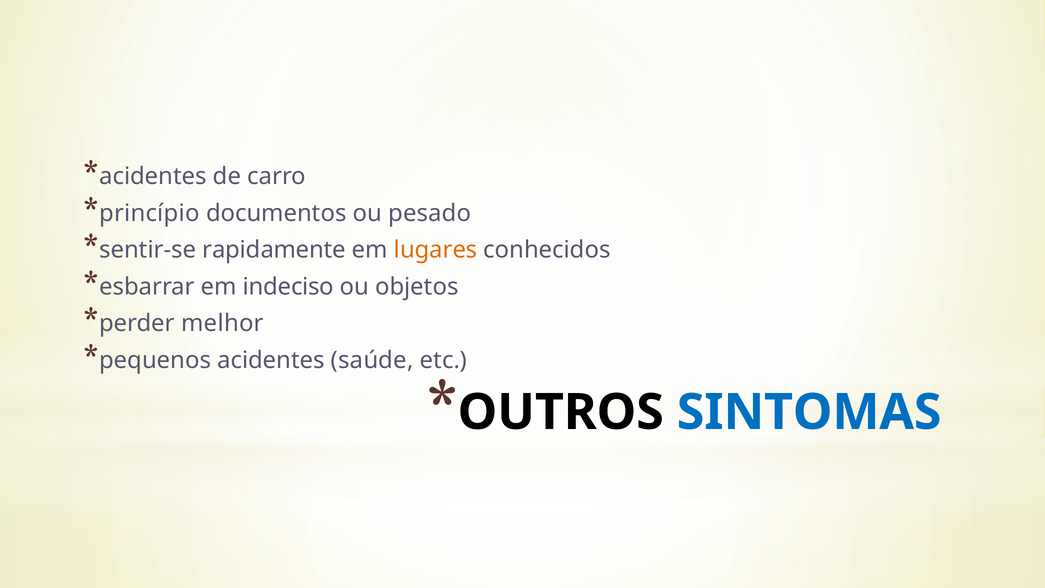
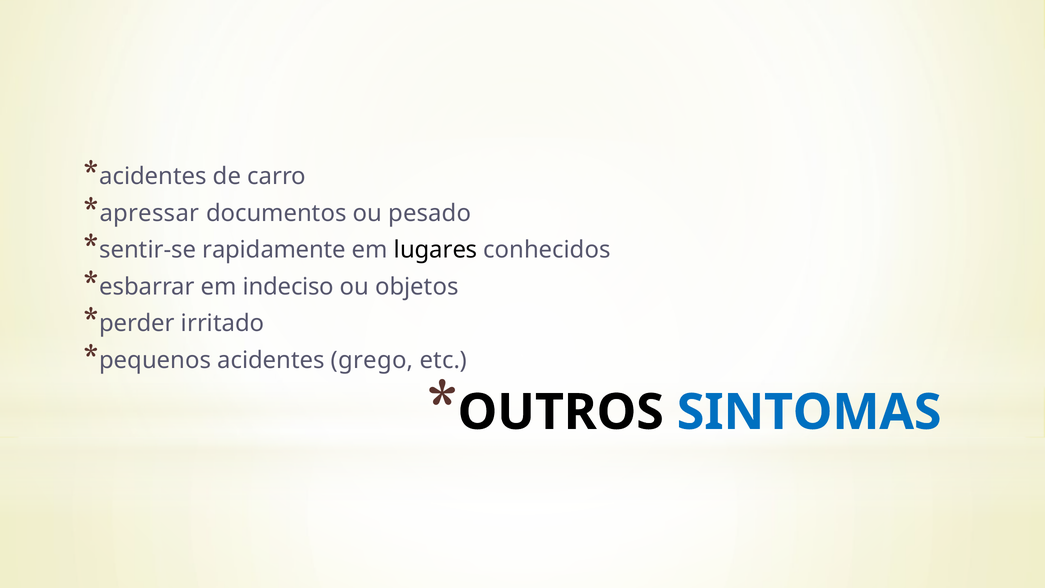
princípio: princípio -> apressar
lugares colour: orange -> black
melhor: melhor -> irritado
saúde: saúde -> grego
